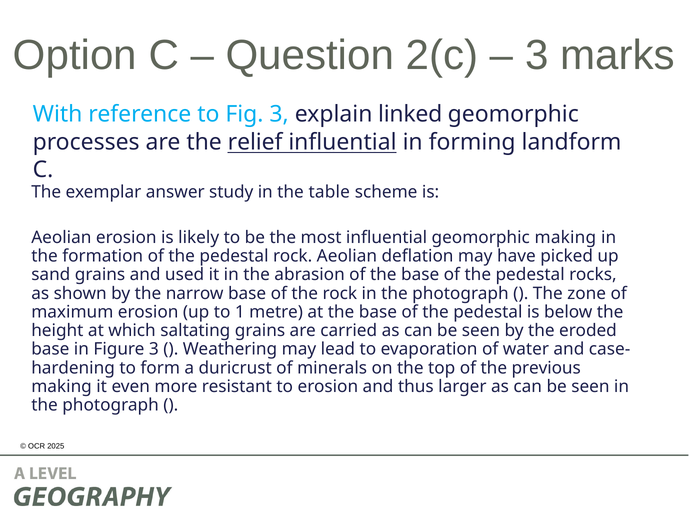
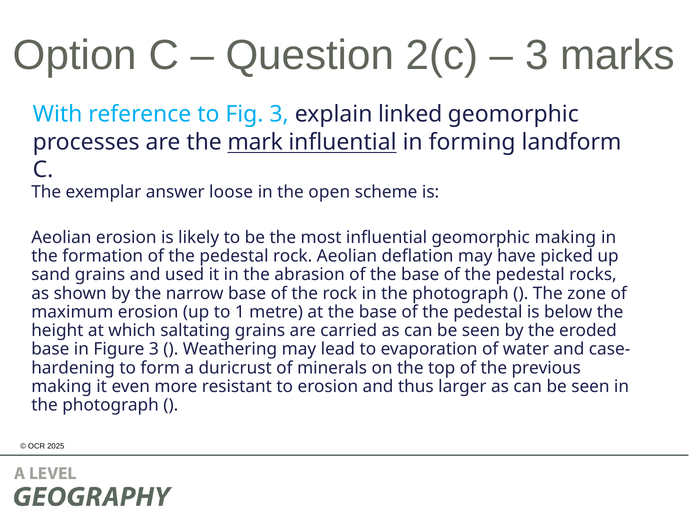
relief: relief -> mark
study: study -> loose
table: table -> open
